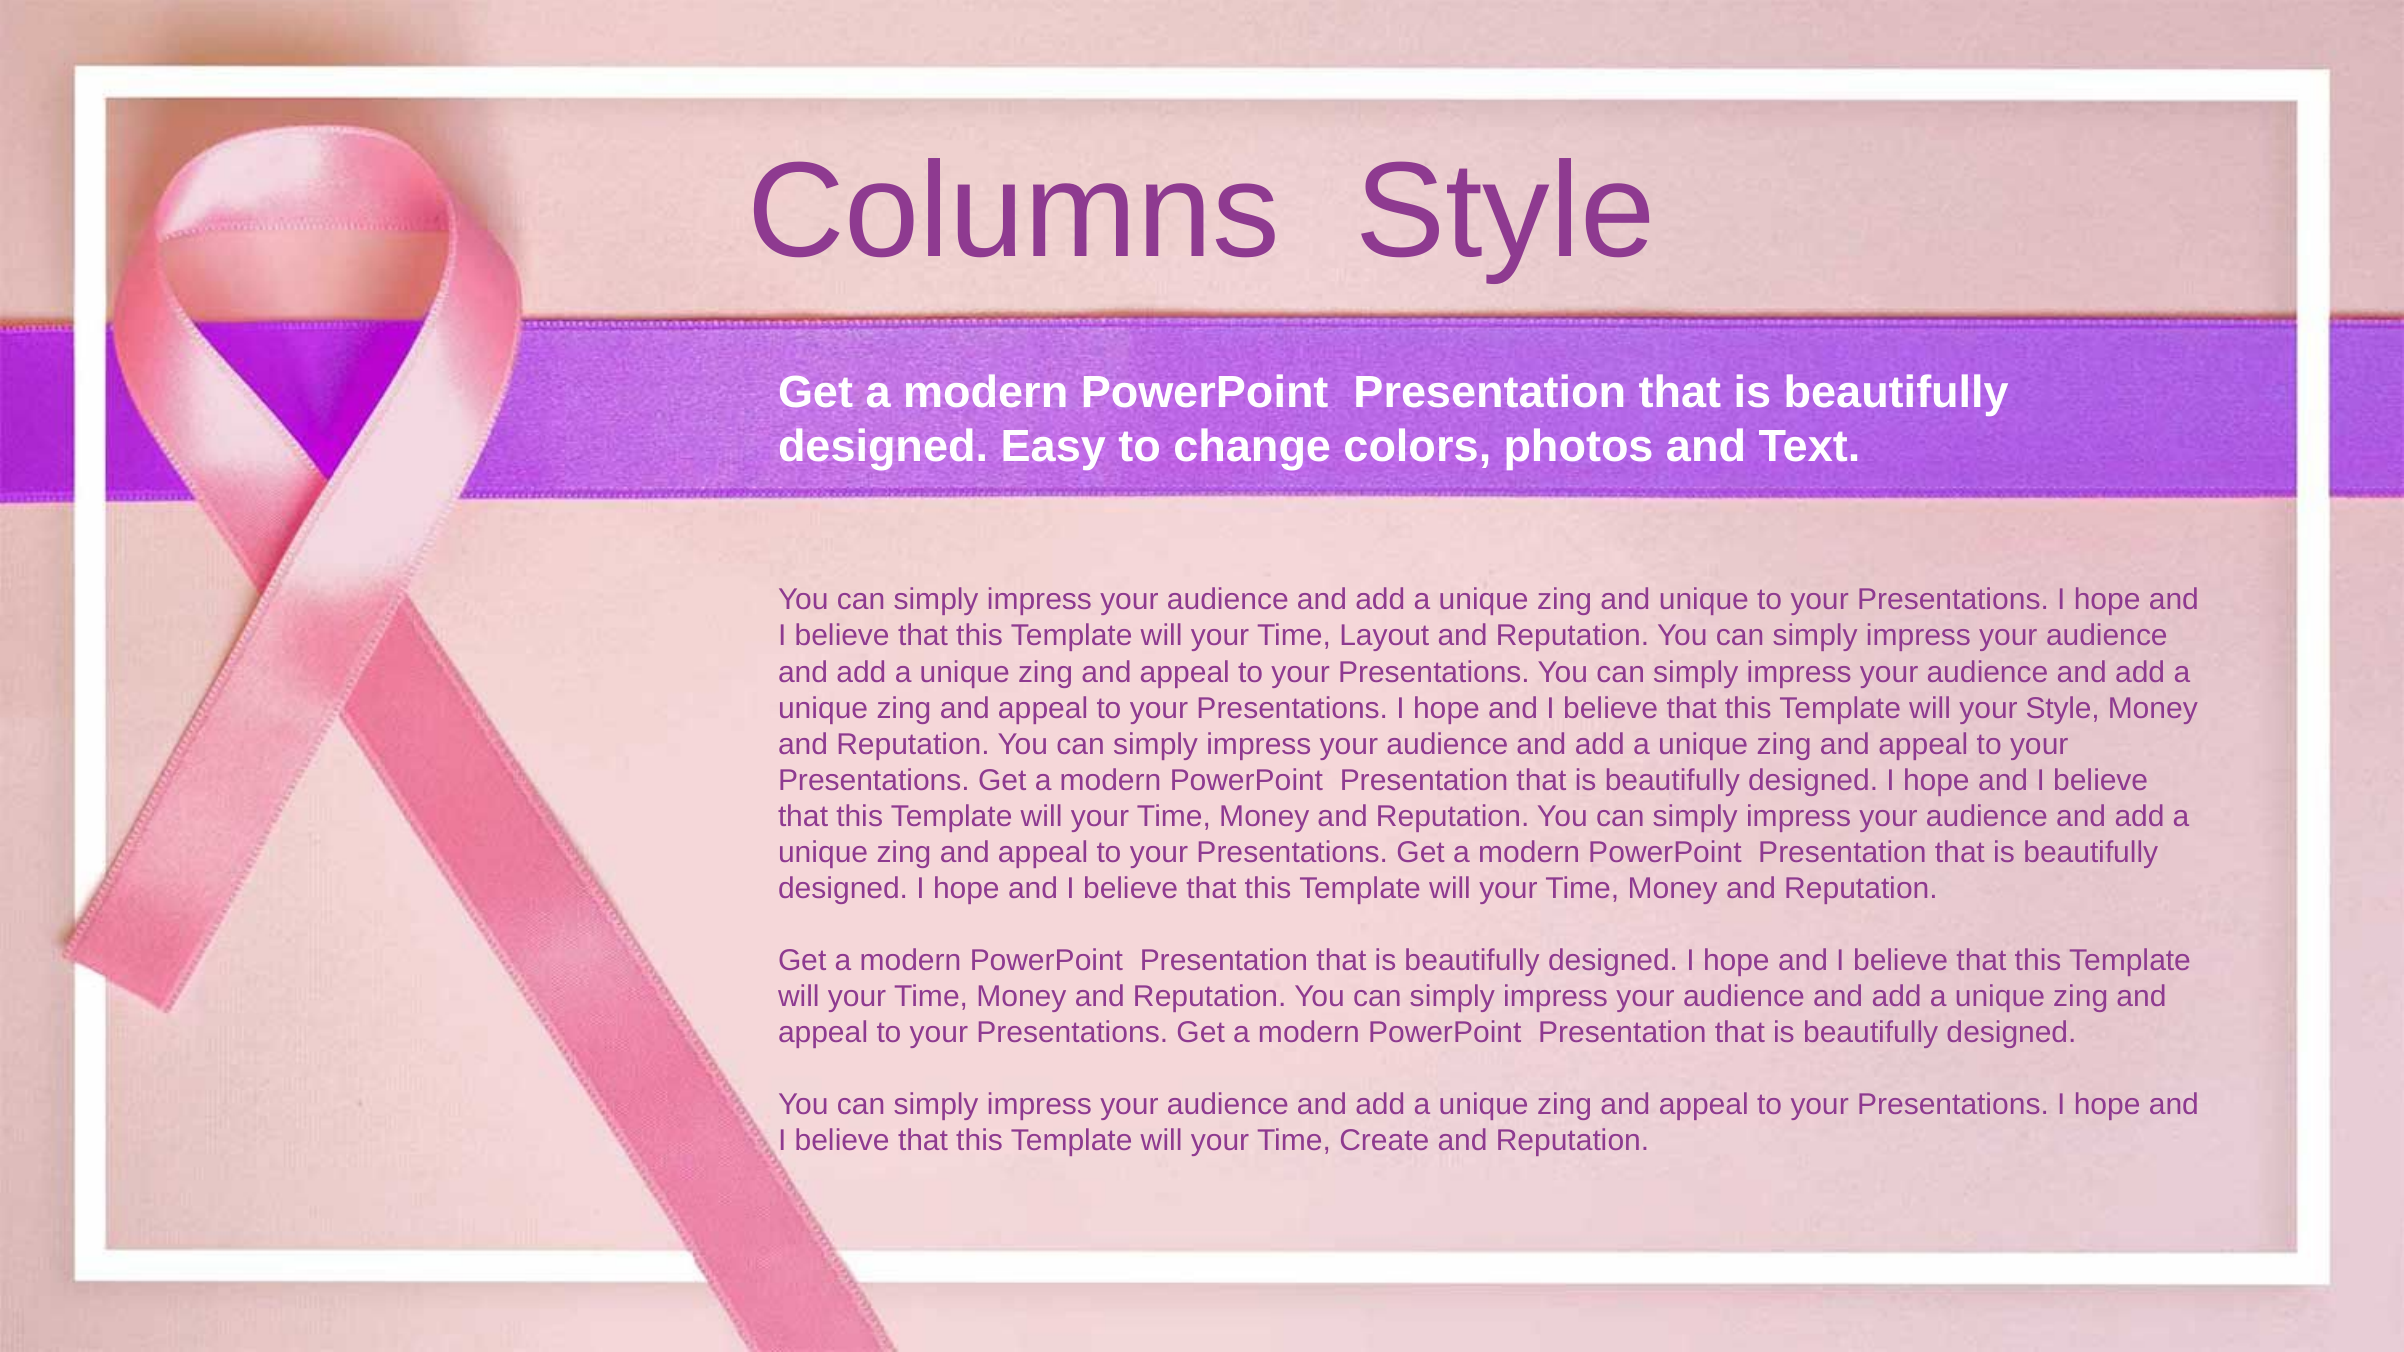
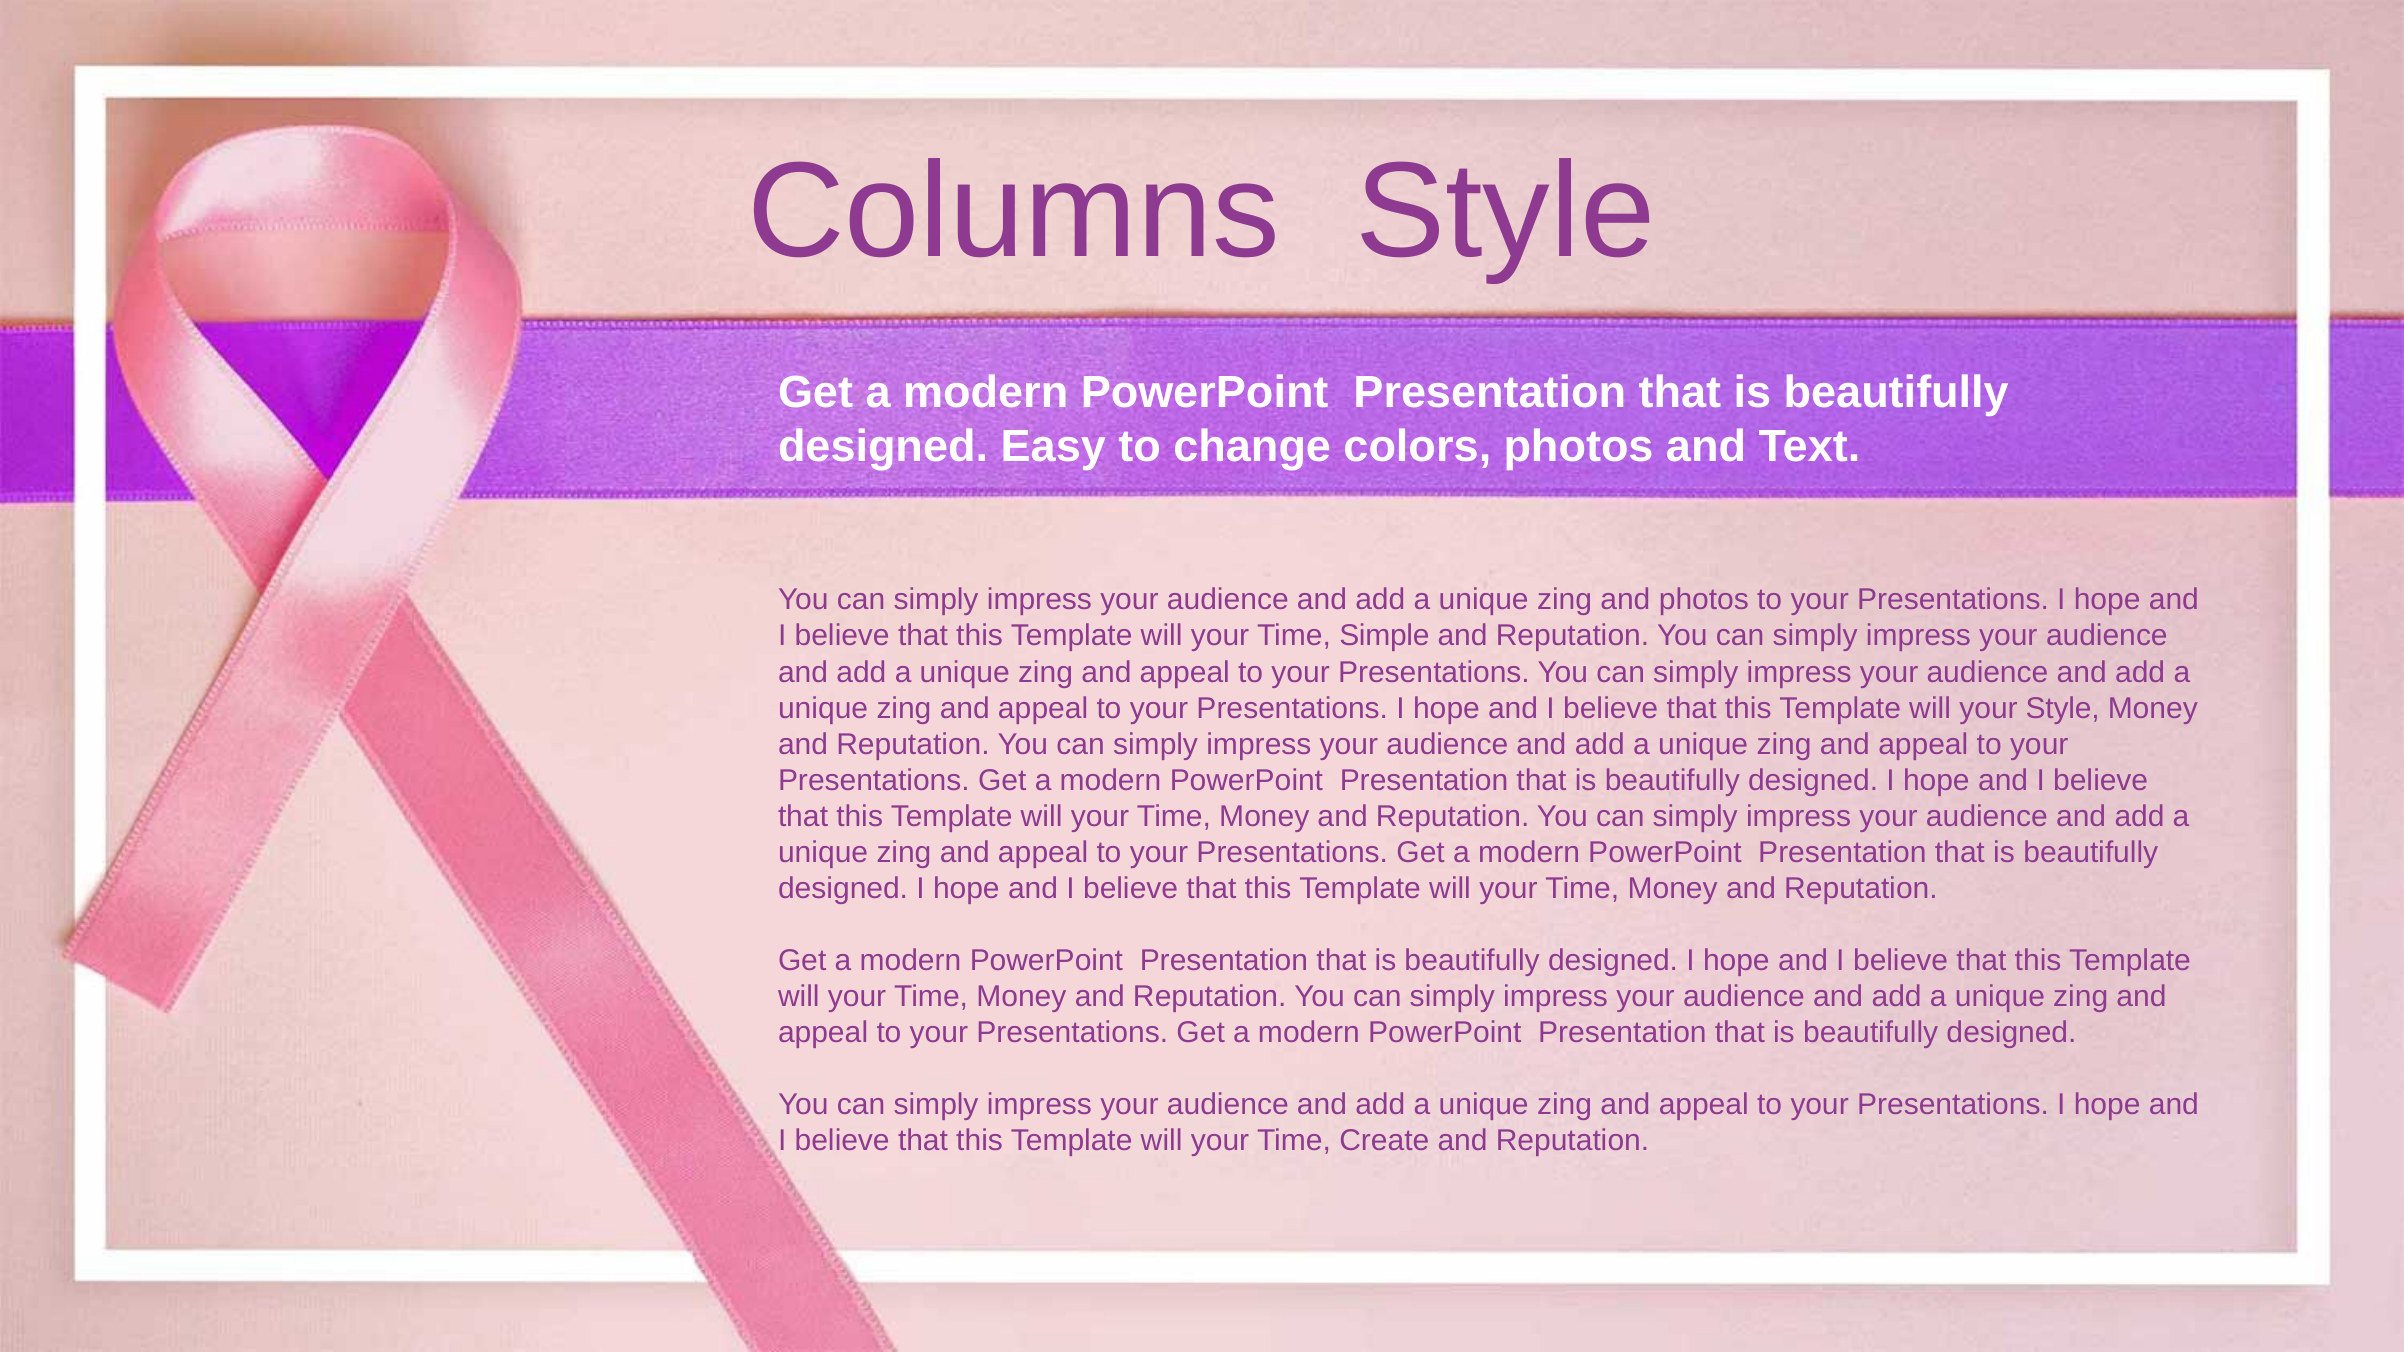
and unique: unique -> photos
Layout: Layout -> Simple
